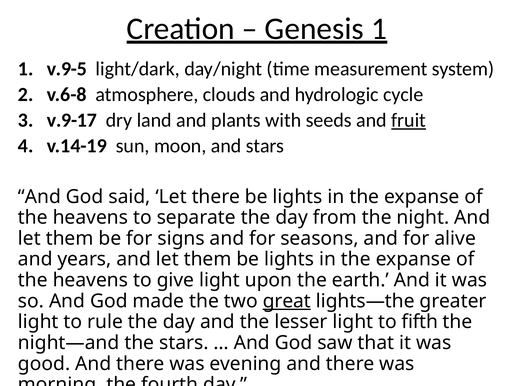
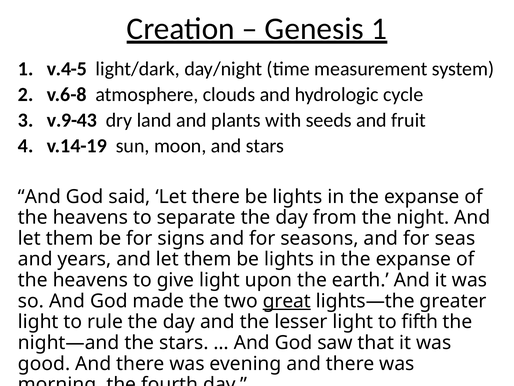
v.9-5: v.9-5 -> v.4-5
v.9-17: v.9-17 -> v.9-43
fruit underline: present -> none
alive: alive -> seas
